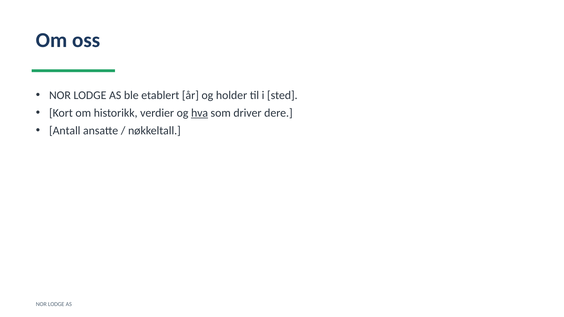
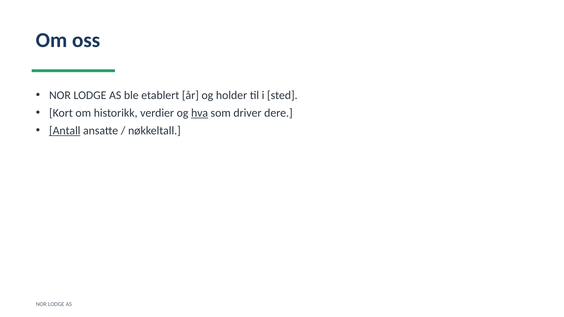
Antall underline: none -> present
